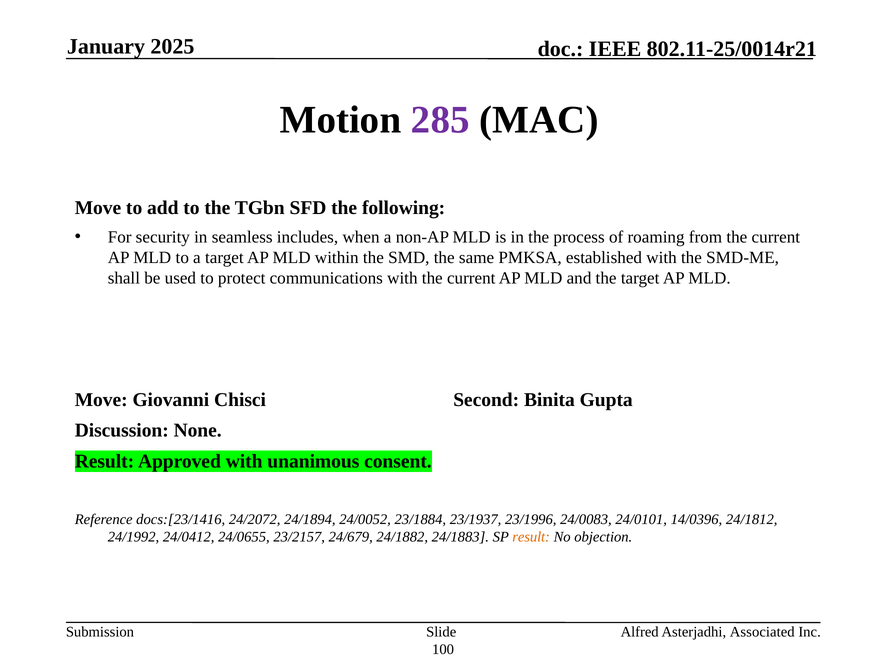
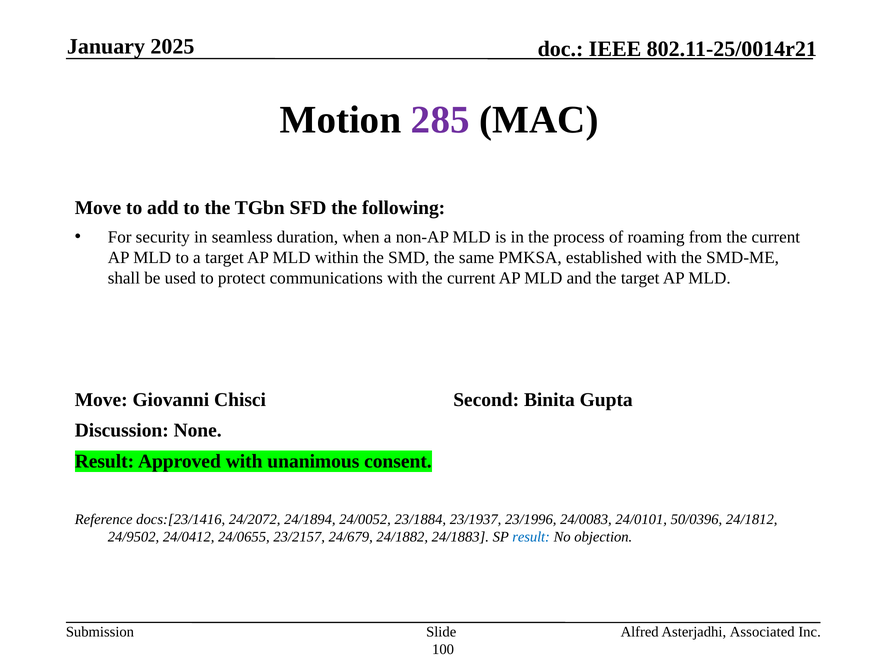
includes: includes -> duration
14/0396: 14/0396 -> 50/0396
24/1992: 24/1992 -> 24/9502
result at (531, 537) colour: orange -> blue
